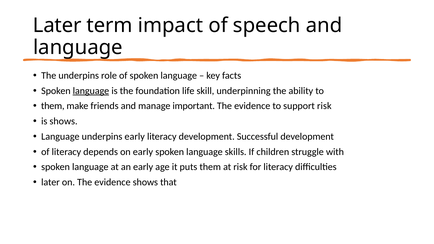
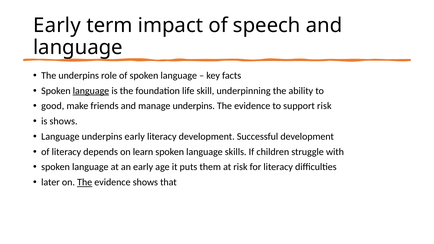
Later at (57, 25): Later -> Early
them at (53, 106): them -> good
manage important: important -> underpins
on early: early -> learn
The at (85, 182) underline: none -> present
